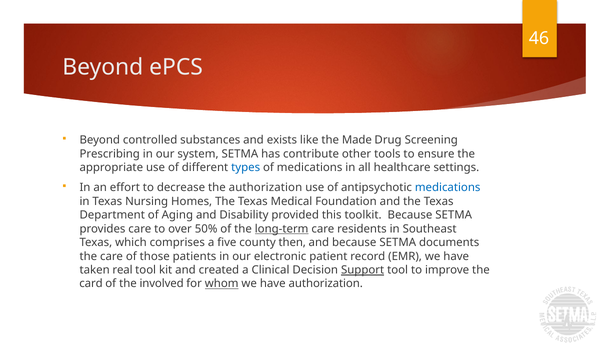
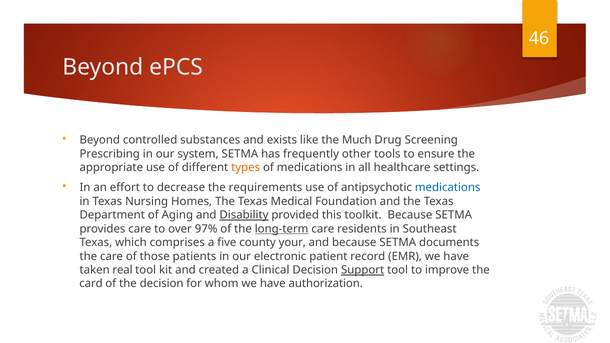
Made: Made -> Much
contribute: contribute -> frequently
types colour: blue -> orange
the authorization: authorization -> requirements
Disability underline: none -> present
50%: 50% -> 97%
then: then -> your
the involved: involved -> decision
whom underline: present -> none
